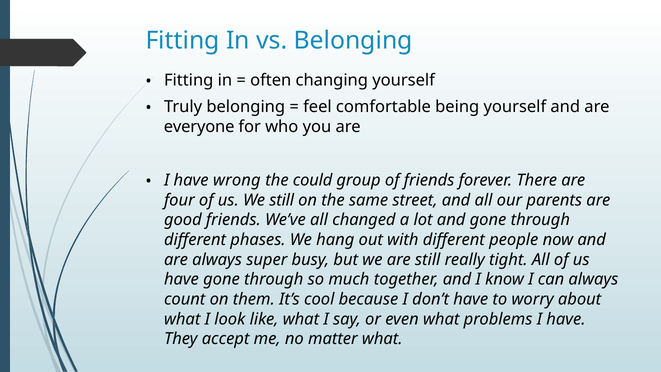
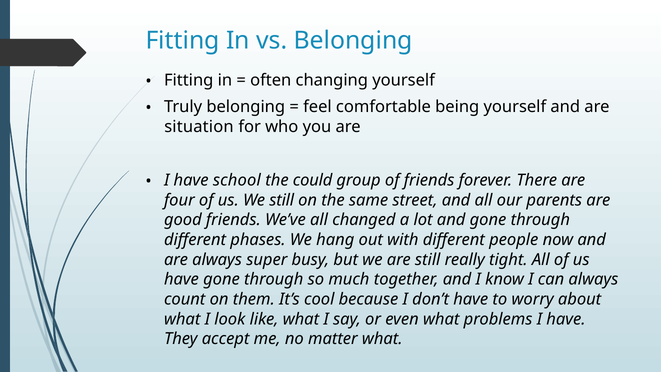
everyone: everyone -> situation
wrong: wrong -> school
